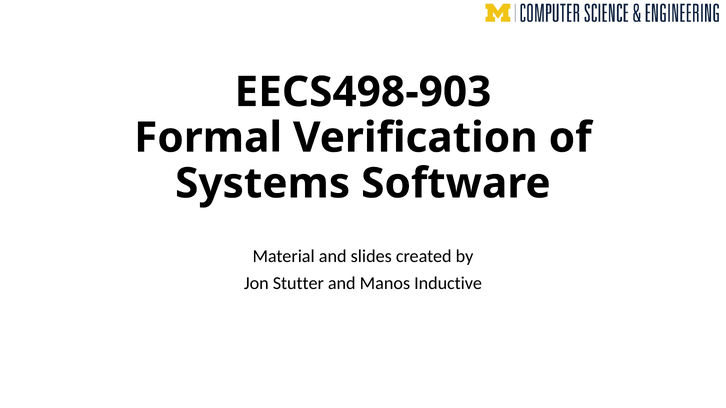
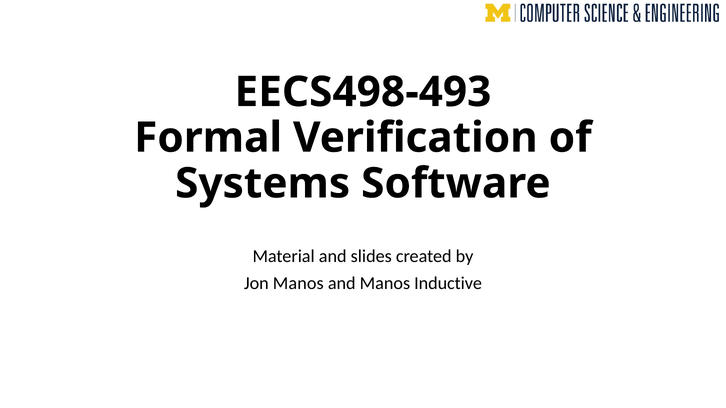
EECS498-903: EECS498-903 -> EECS498-493
Jon Stutter: Stutter -> Manos
